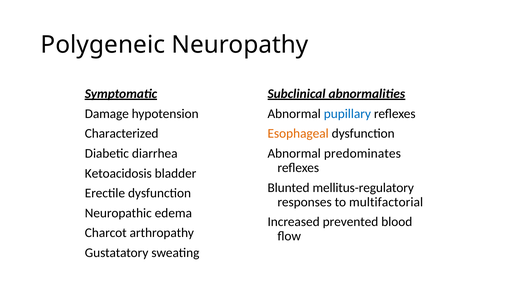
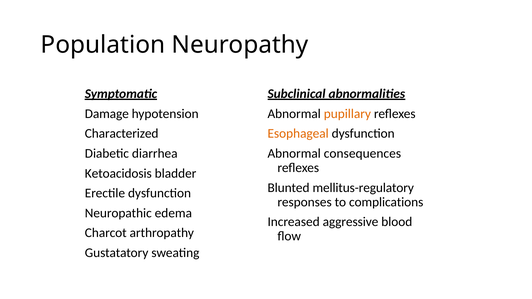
Polygeneic: Polygeneic -> Population
pupillary colour: blue -> orange
predominates: predominates -> consequences
multifactorial: multifactorial -> complications
prevented: prevented -> aggressive
